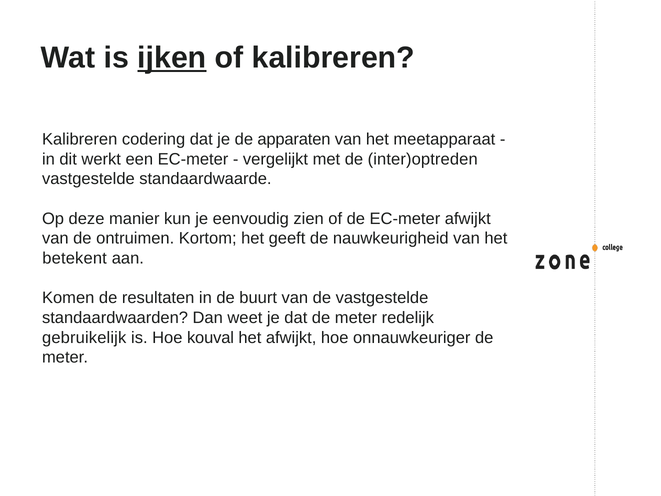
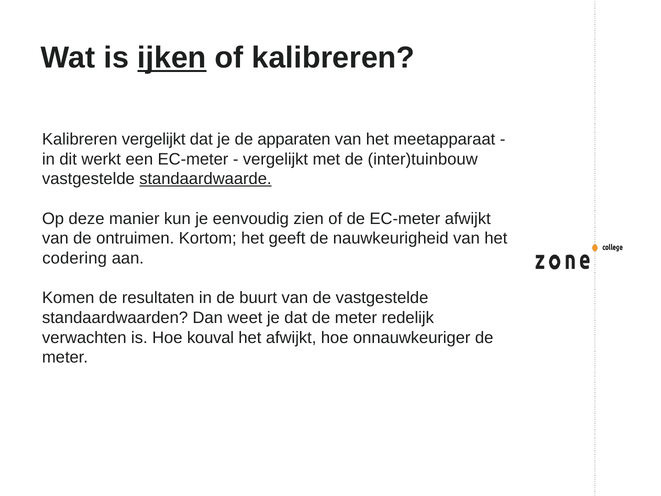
Kalibreren codering: codering -> vergelijkt
inter)optreden: inter)optreden -> inter)tuinbouw
standaardwaarde underline: none -> present
betekent: betekent -> codering
gebruikelijk: gebruikelijk -> verwachten
